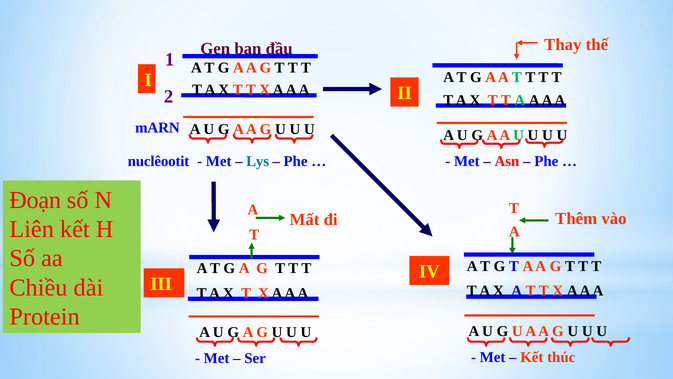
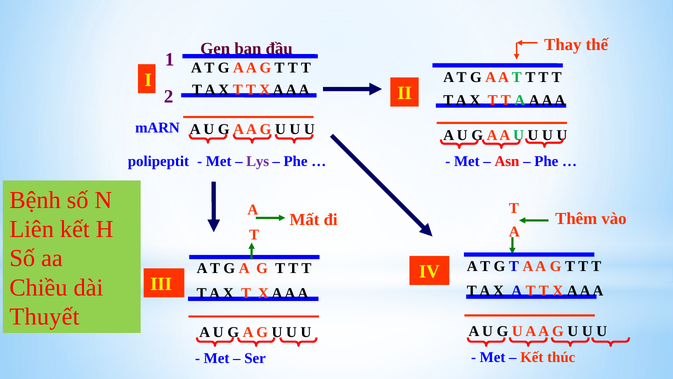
nuclêootit: nuclêootit -> polipeptit
Lys colour: blue -> purple
Đoạn: Đoạn -> Bệnh
Protein: Protein -> Thuyết
